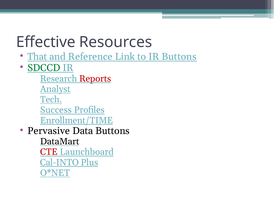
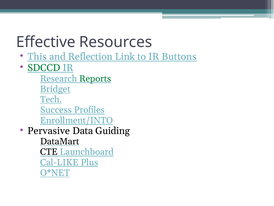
That: That -> This
Reference: Reference -> Reflection
Reports colour: red -> green
Analyst: Analyst -> Bridget
Enrollment/TIME: Enrollment/TIME -> Enrollment/INTO
Data Buttons: Buttons -> Guiding
CTE colour: red -> black
Cal-INTO: Cal-INTO -> Cal-LIKE
